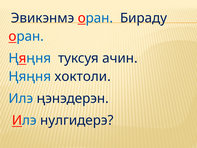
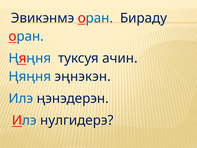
хоктоли: хоктоли -> эңнэкэн
